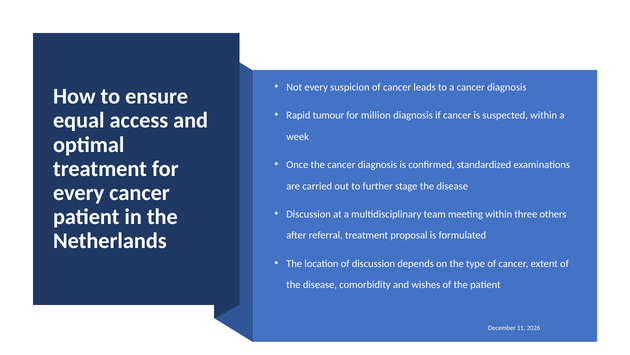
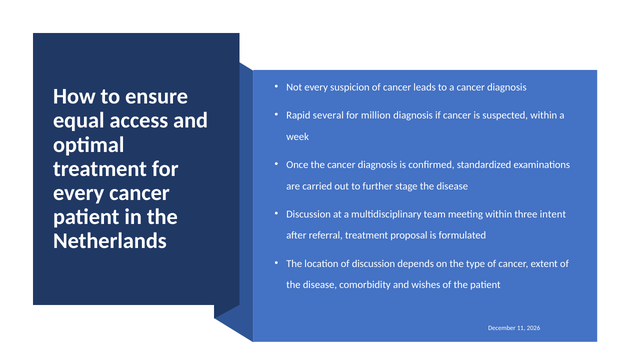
tumour: tumour -> several
others: others -> intent
